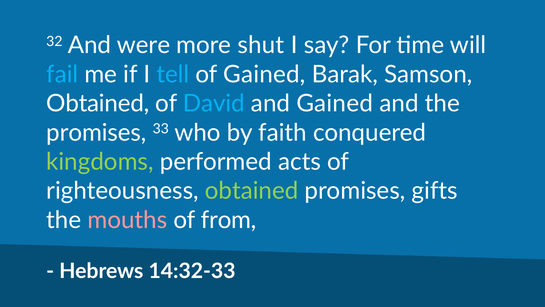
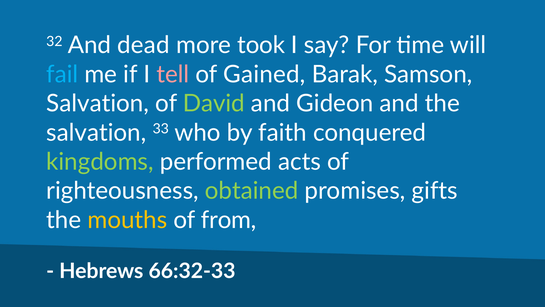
were: were -> dead
shut: shut -> took
tell colour: light blue -> pink
Obtained at (98, 103): Obtained -> Salvation
David colour: light blue -> light green
and Gained: Gained -> Gideon
promises at (96, 132): promises -> salvation
mouths colour: pink -> yellow
14:32-33: 14:32-33 -> 66:32-33
